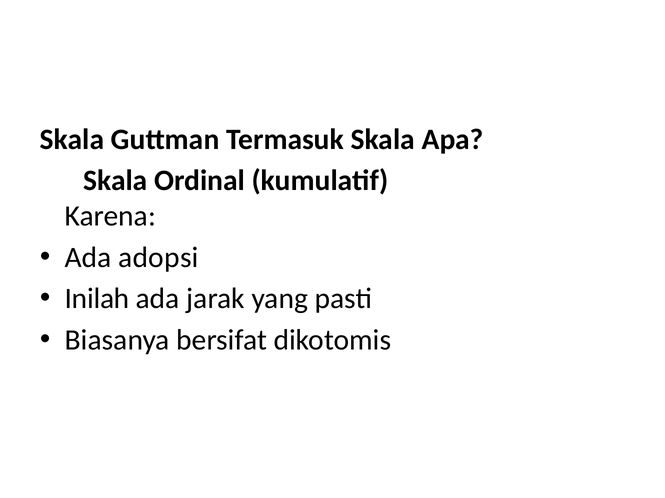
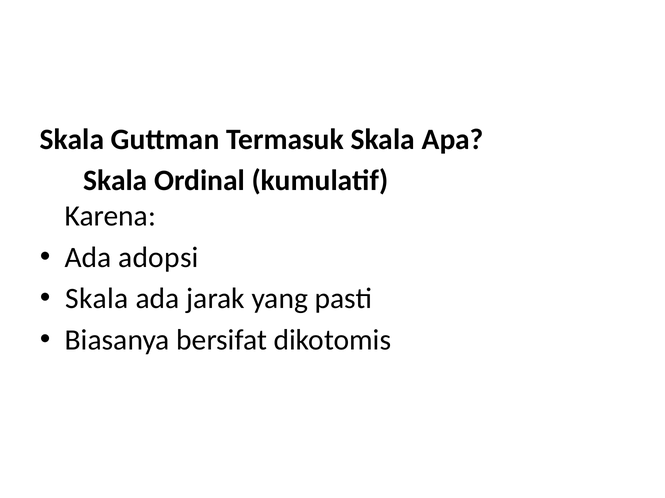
Inilah at (97, 299): Inilah -> Skala
